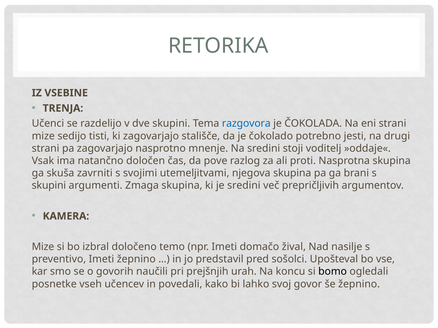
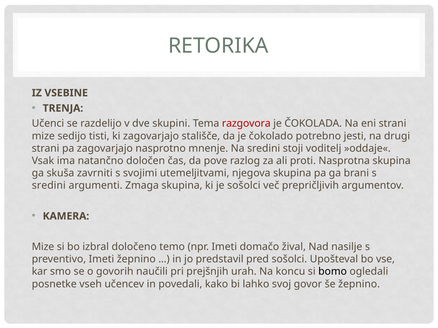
razgovora colour: blue -> red
skupini at (49, 186): skupini -> sredini
je sredini: sredini -> sošolci
